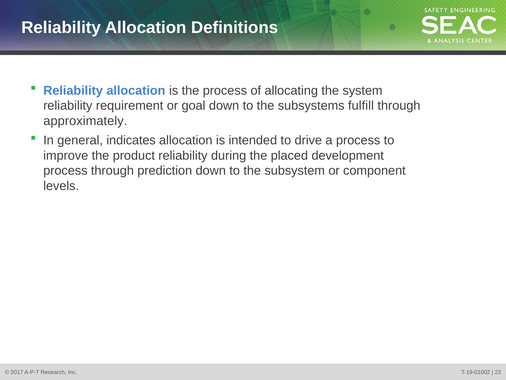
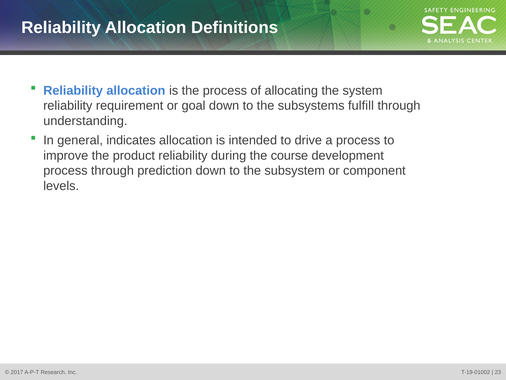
approximately: approximately -> understanding
placed: placed -> course
